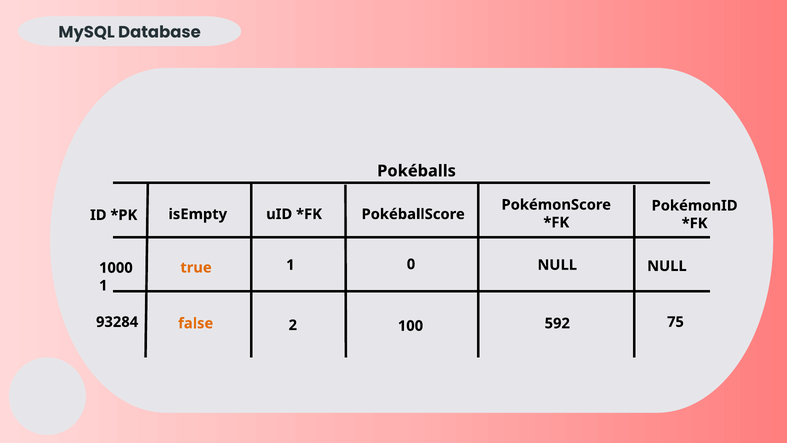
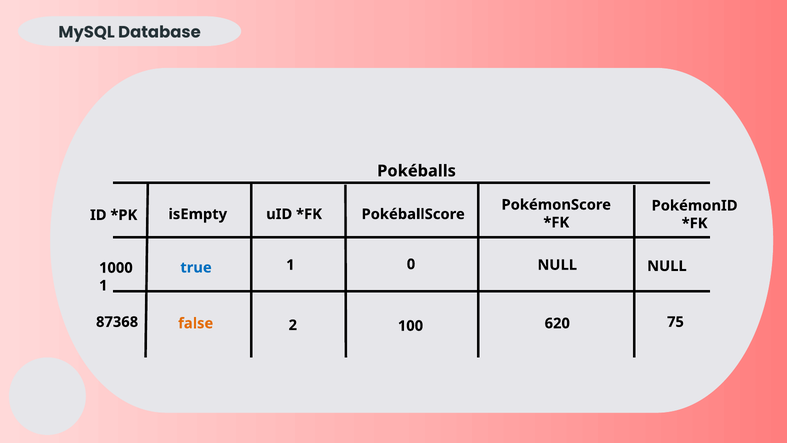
true colour: orange -> blue
93284: 93284 -> 87368
592: 592 -> 620
